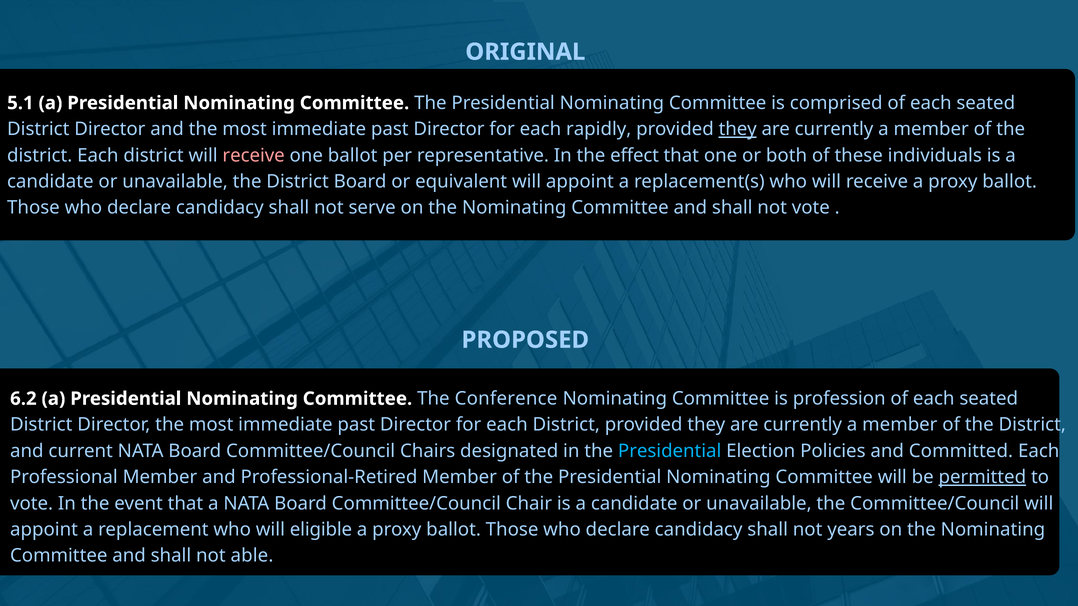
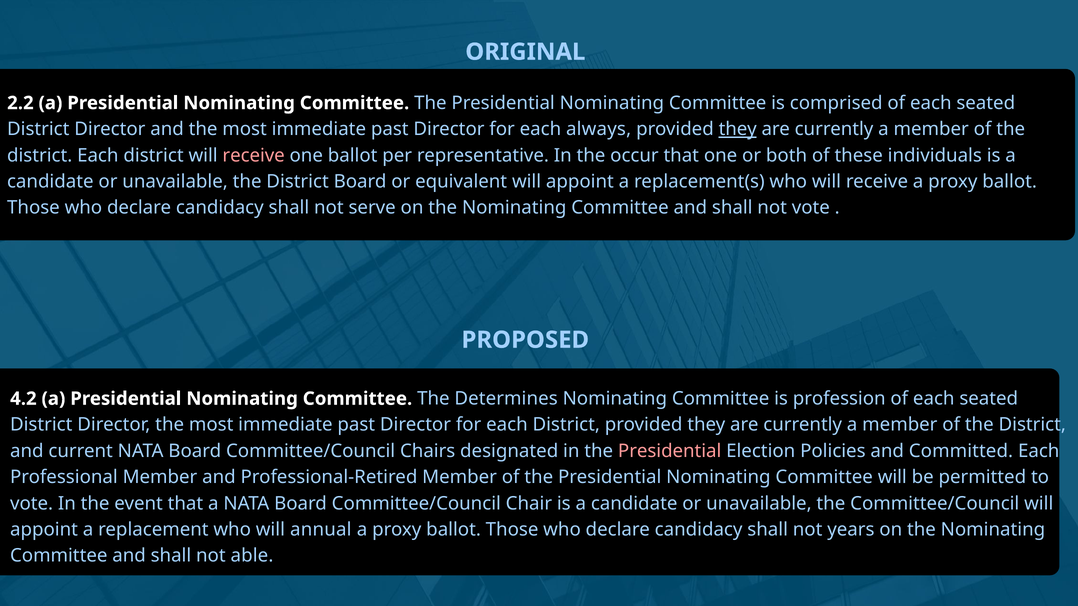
5.1: 5.1 -> 2.2
rapidly: rapidly -> always
effect: effect -> occur
6.2: 6.2 -> 4.2
Conference: Conference -> Determines
Presidential at (670, 451) colour: light blue -> pink
permitted underline: present -> none
eligible: eligible -> annual
